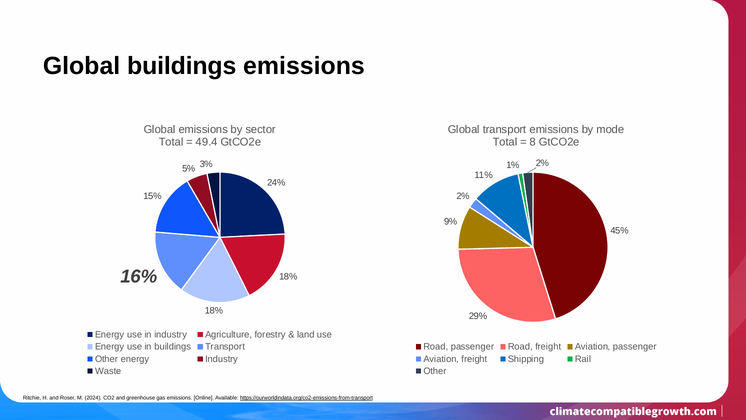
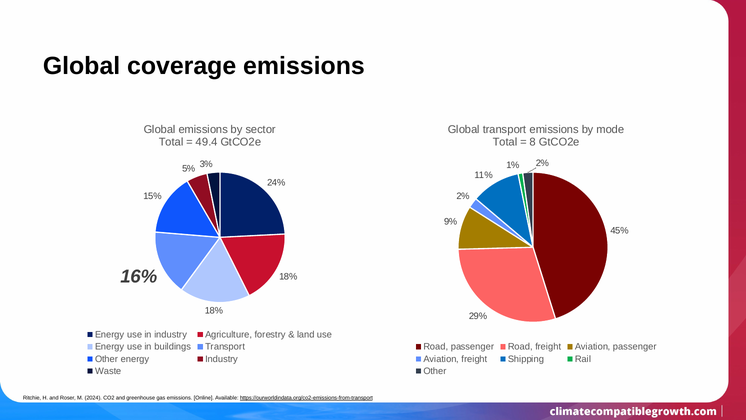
Global buildings: buildings -> coverage
